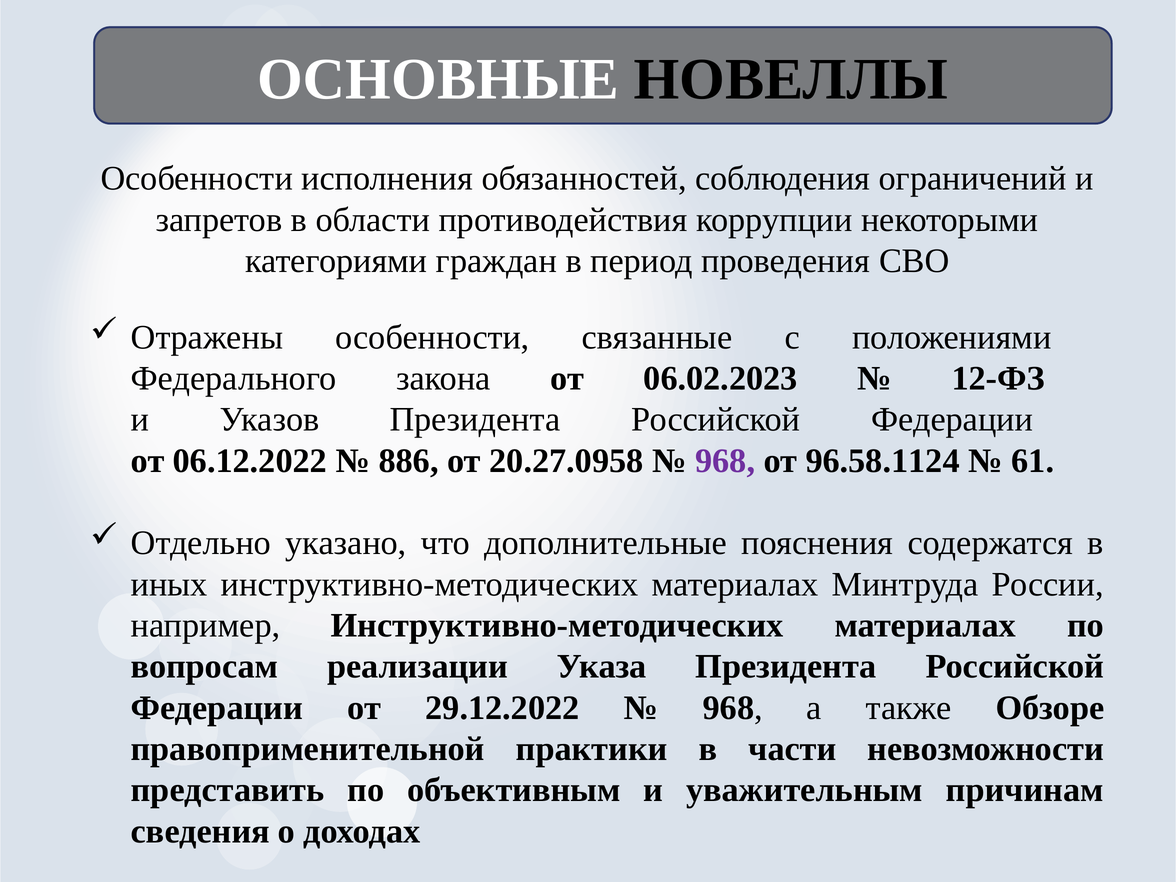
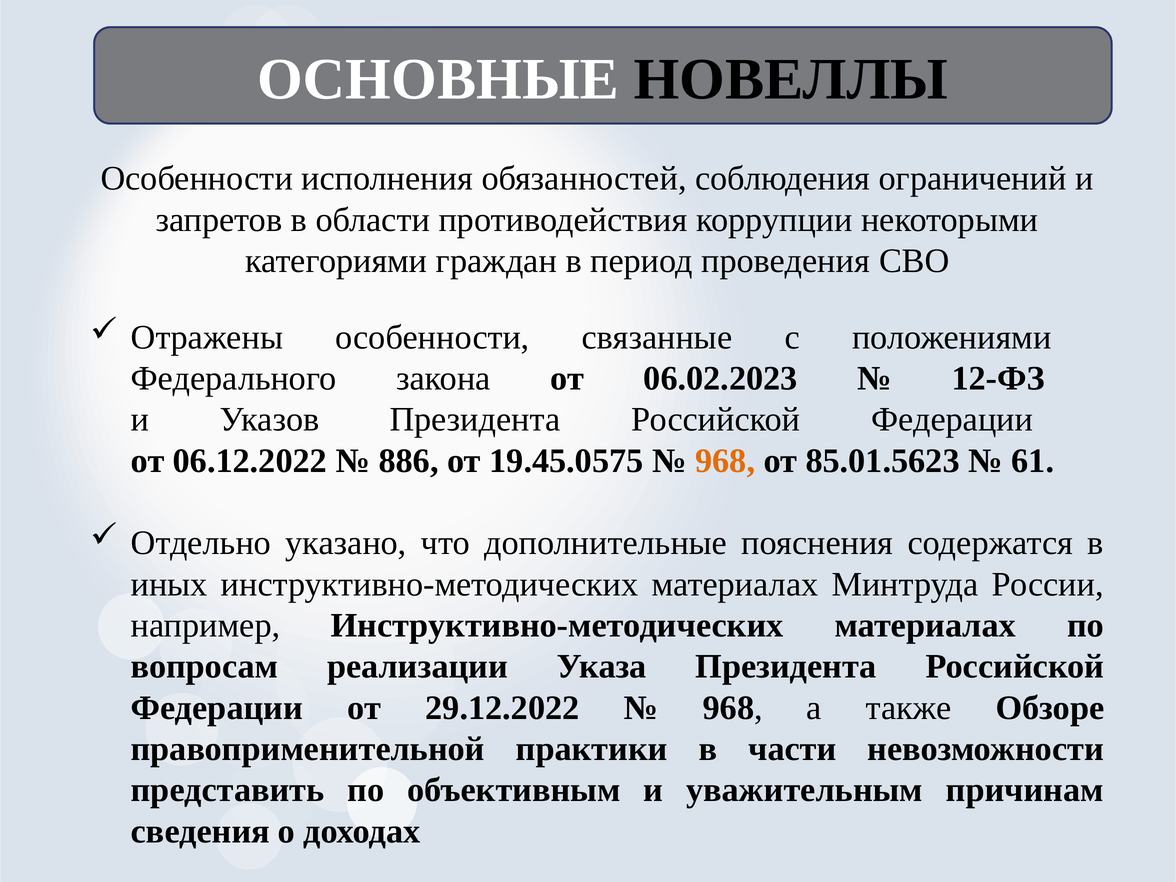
20.27.0958: 20.27.0958 -> 19.45.0575
968 at (725, 461) colour: purple -> orange
96.58.1124: 96.58.1124 -> 85.01.5623
